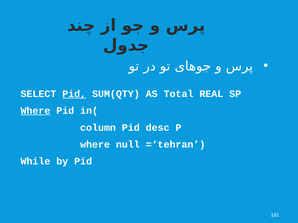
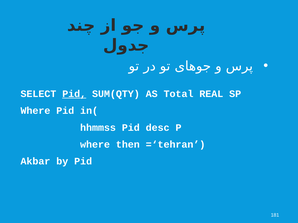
Where at (35, 111) underline: present -> none
column: column -> hhmmss
null: null -> then
While: While -> Akbar
